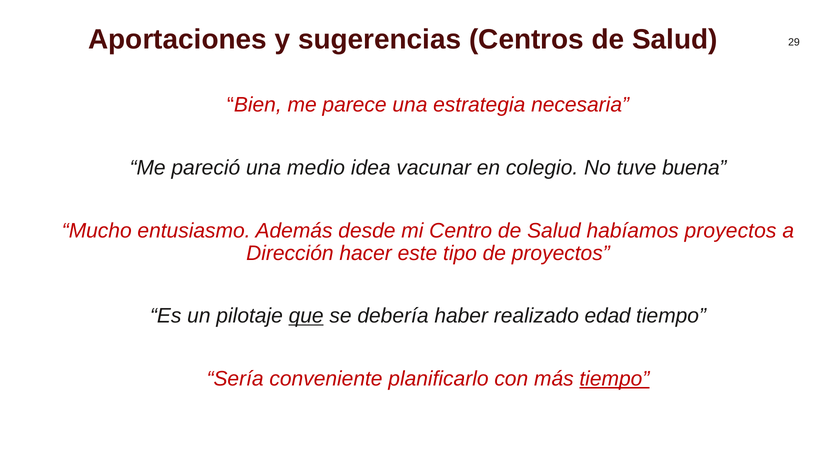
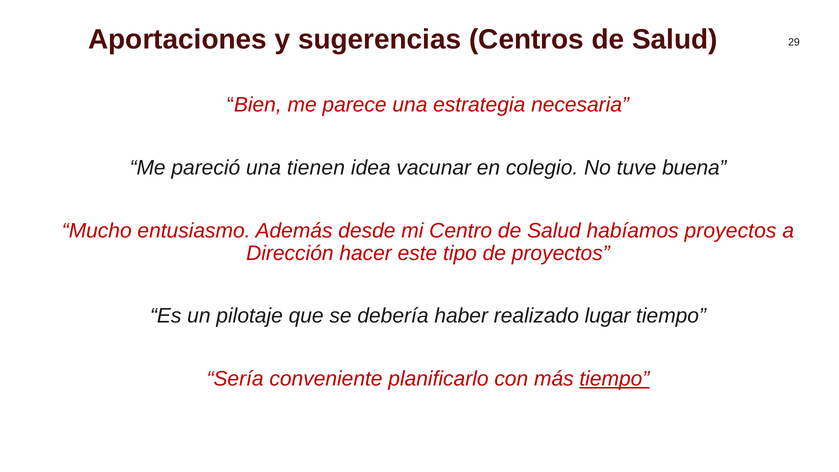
medio: medio -> tienen
que underline: present -> none
edad: edad -> lugar
